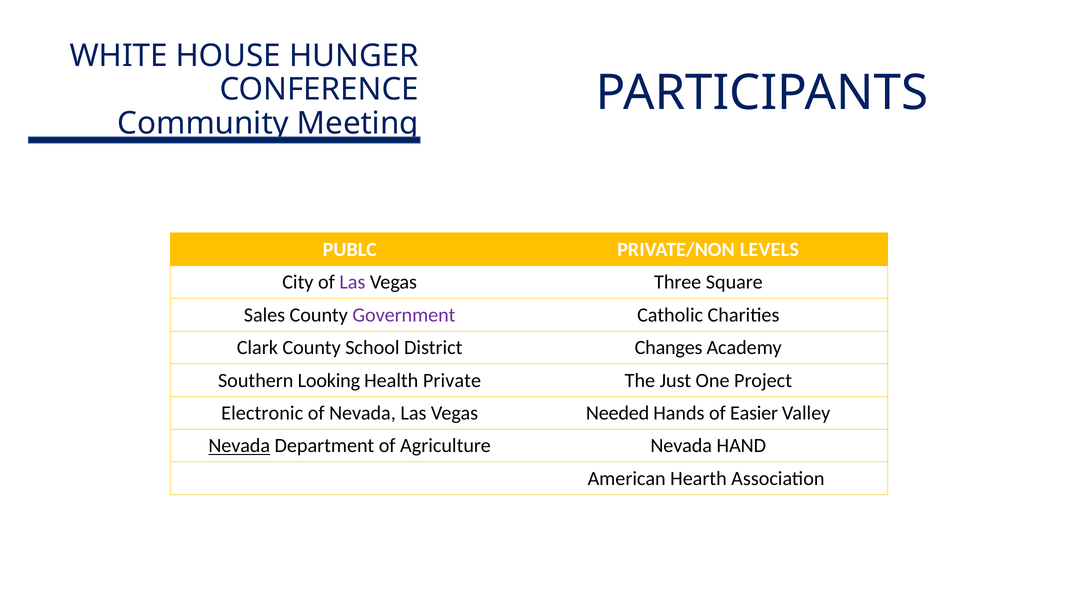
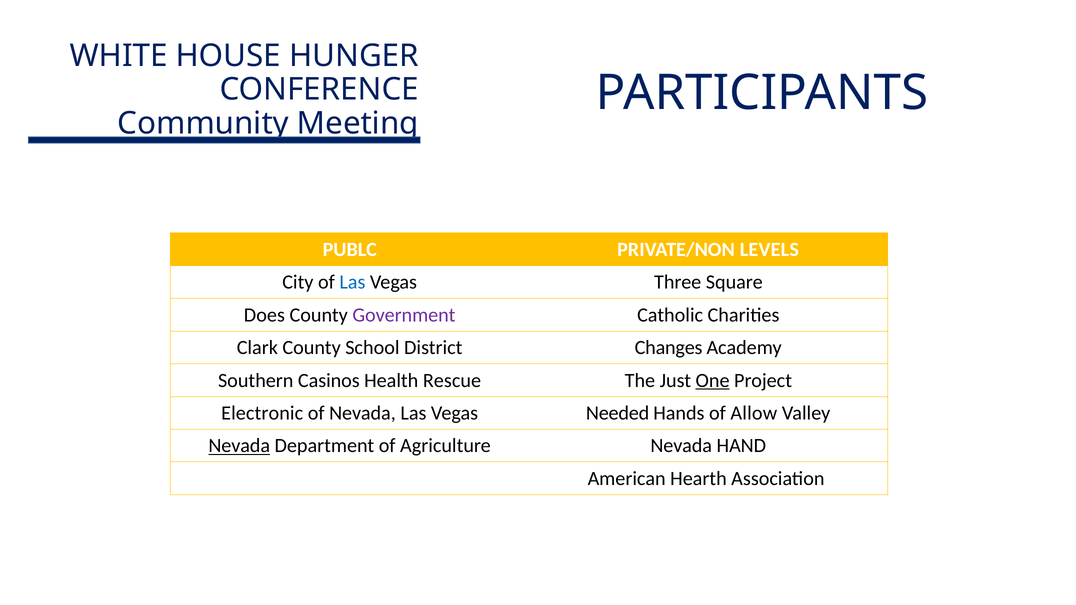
Las at (352, 282) colour: purple -> blue
Sales: Sales -> Does
Looking: Looking -> Casinos
Private: Private -> Rescue
One underline: none -> present
Easier: Easier -> Allow
